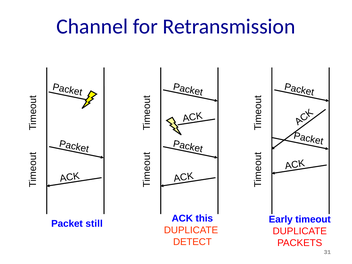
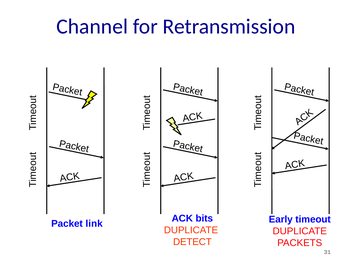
this: this -> bits
still: still -> link
